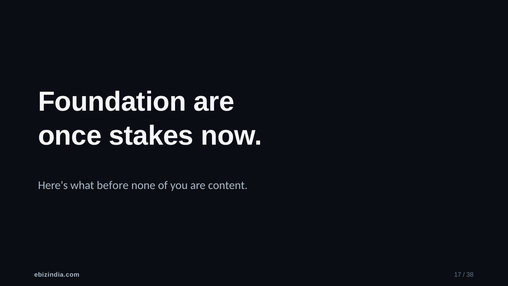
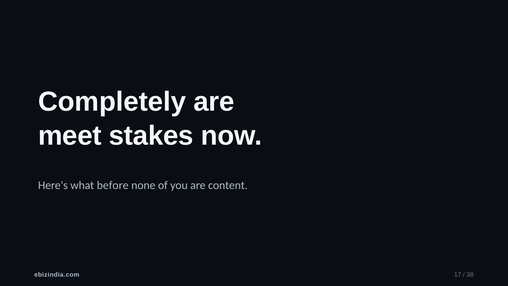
Foundation: Foundation -> Completely
once: once -> meet
